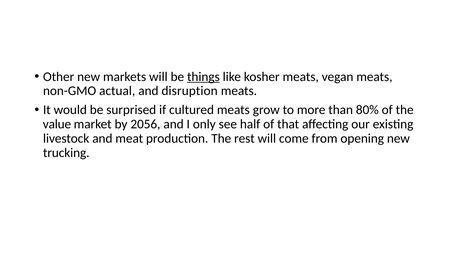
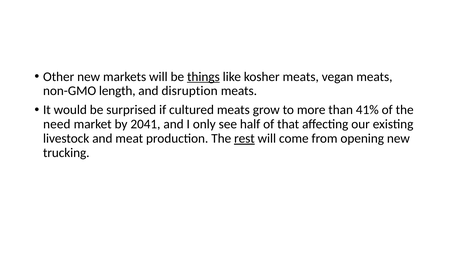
actual: actual -> length
80%: 80% -> 41%
value: value -> need
2056: 2056 -> 2041
rest underline: none -> present
